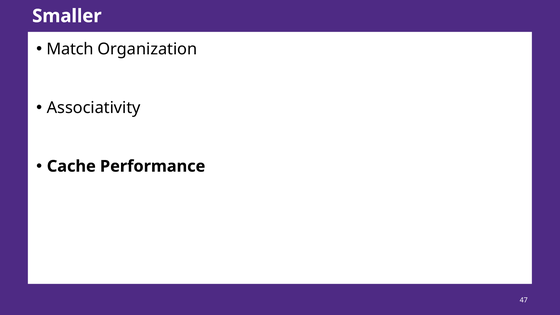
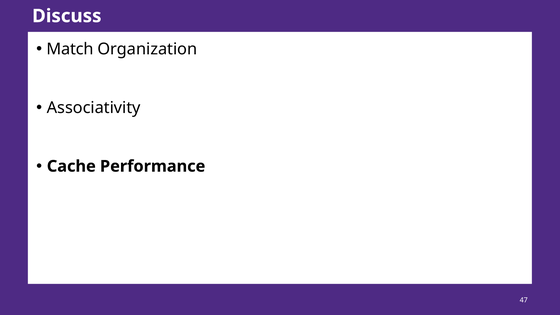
Smaller: Smaller -> Discuss
